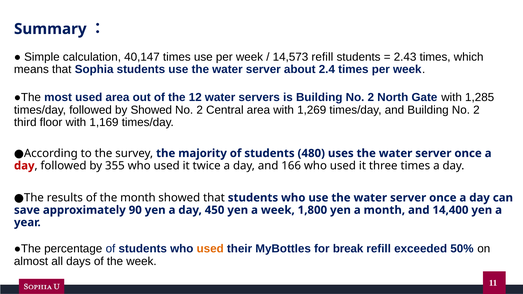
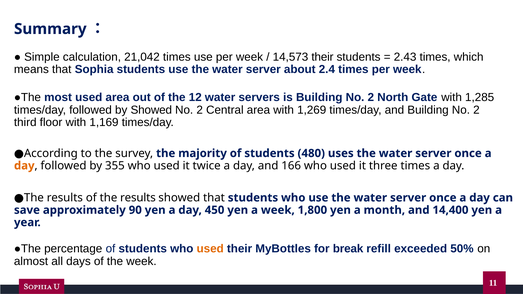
40,147: 40,147 -> 21,042
14,573 refill: refill -> their
day at (24, 166) colour: red -> orange
of the month: month -> results
